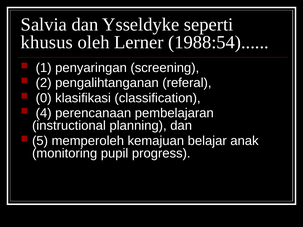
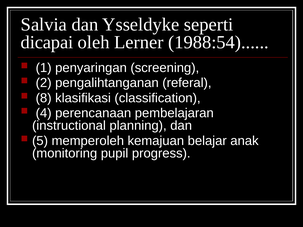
khusus: khusus -> dicapai
0: 0 -> 8
